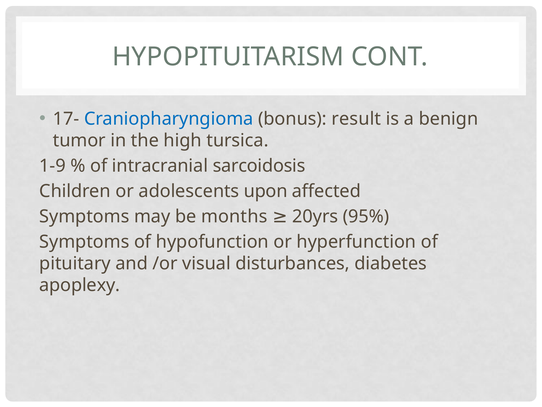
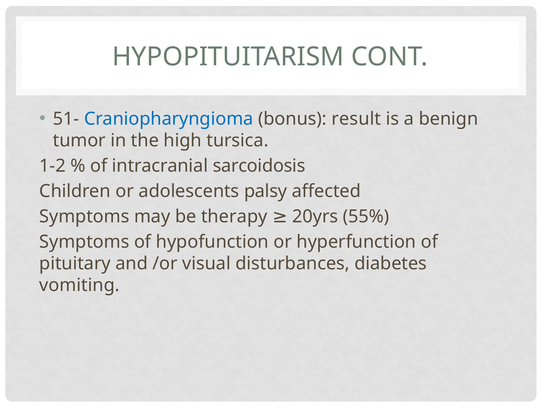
17-: 17- -> 51-
1-9: 1-9 -> 1-2
upon: upon -> palsy
months: months -> therapy
95%: 95% -> 55%
apoplexy: apoplexy -> vomiting
